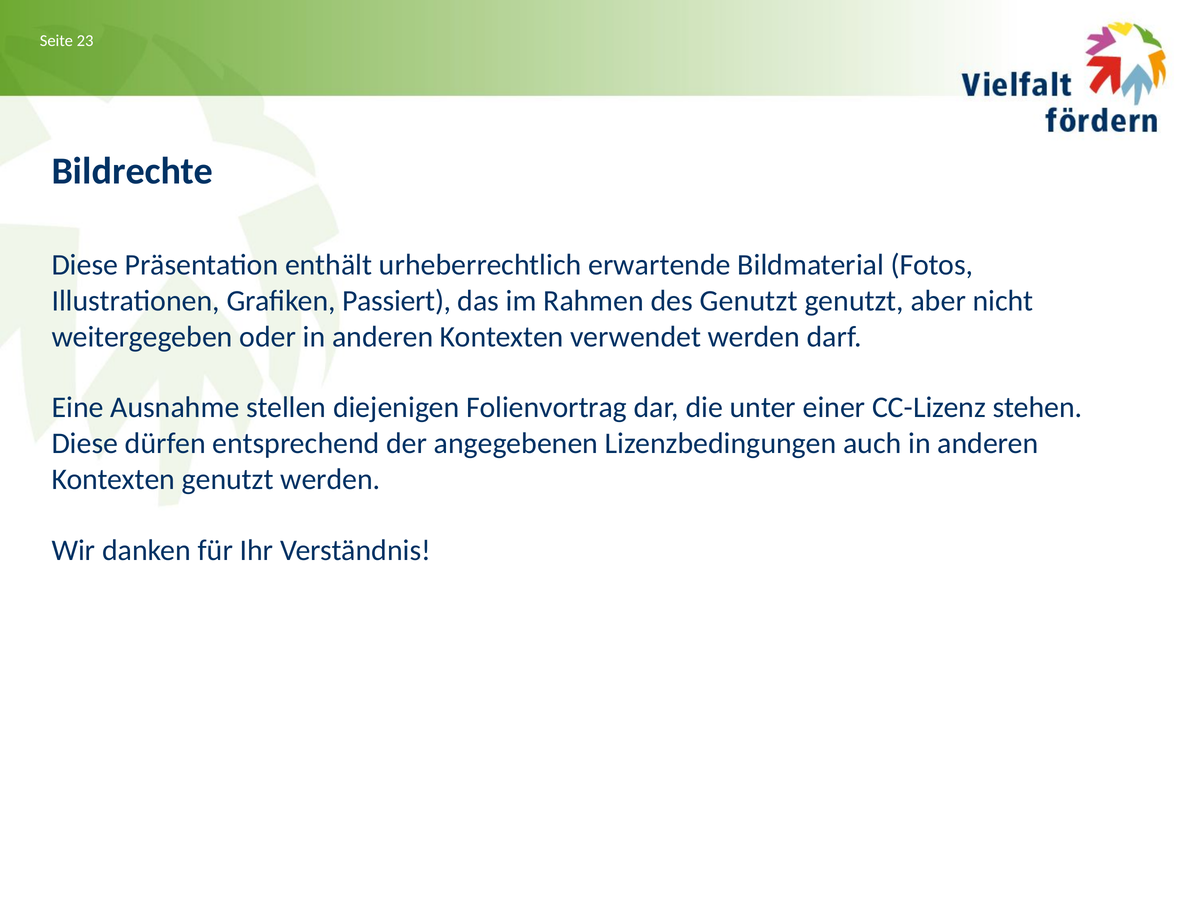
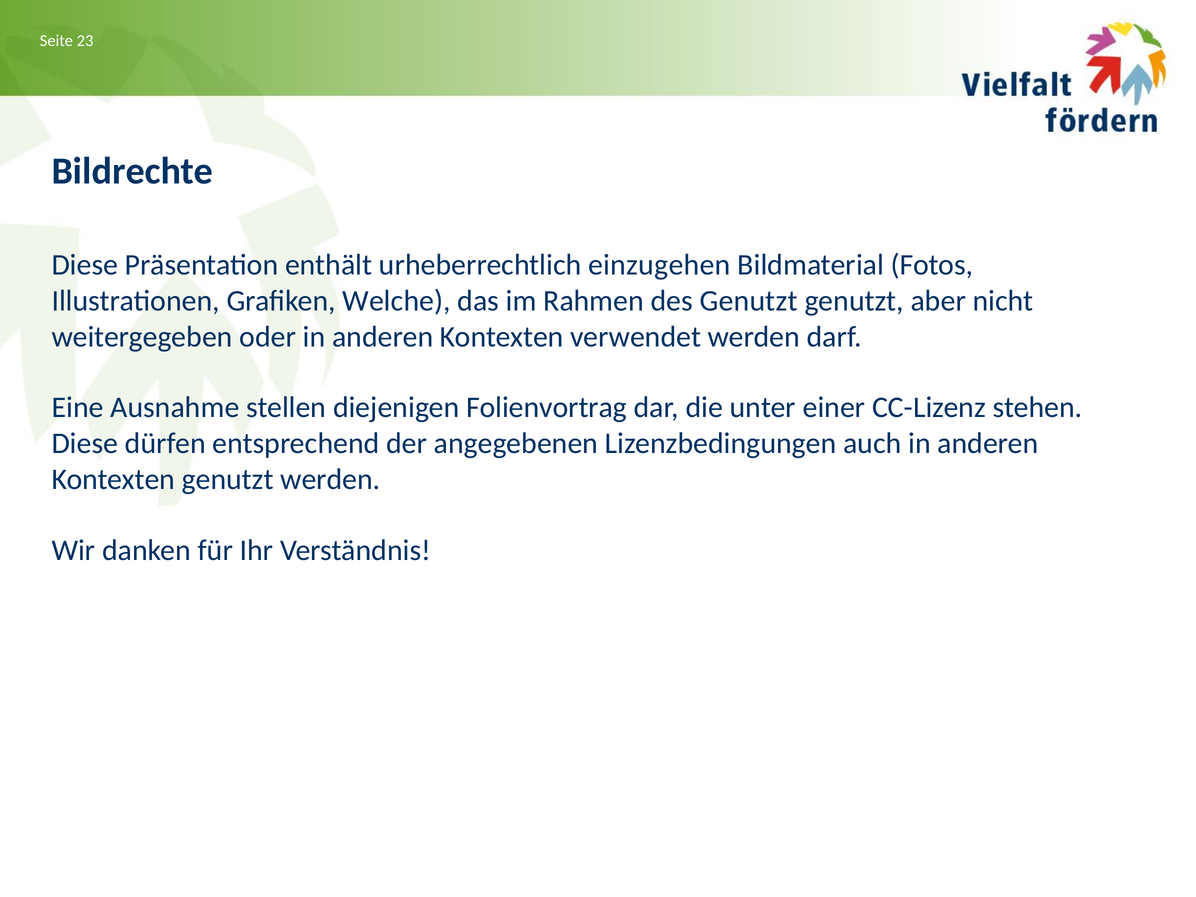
erwartende: erwartende -> einzugehen
Passiert: Passiert -> Welche
